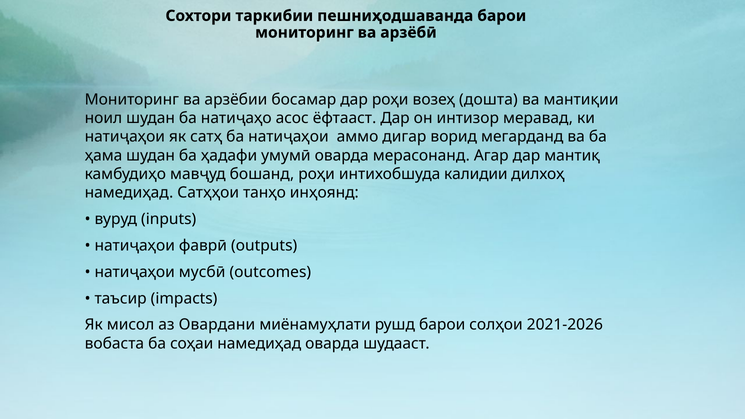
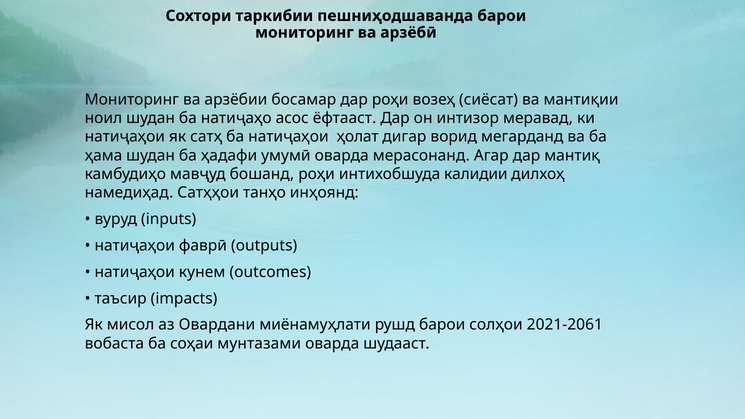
дошта: дошта -> сиёсат
аммо: аммо -> ҳолат
мусбӣ: мусбӣ -> кунем
2021-2026: 2021-2026 -> 2021-2061
соҳаи намедиҳад: намедиҳад -> мунтазами
